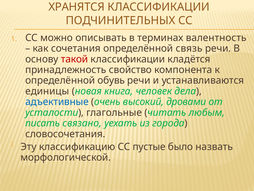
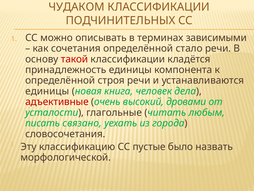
ХРАНЯТСЯ: ХРАНЯТСЯ -> ЧУДАКОМ
валентность: валентность -> зависимыми
связь: связь -> стало
принадлежность свойство: свойство -> единицы
обувь: обувь -> строя
адъективные colour: blue -> red
